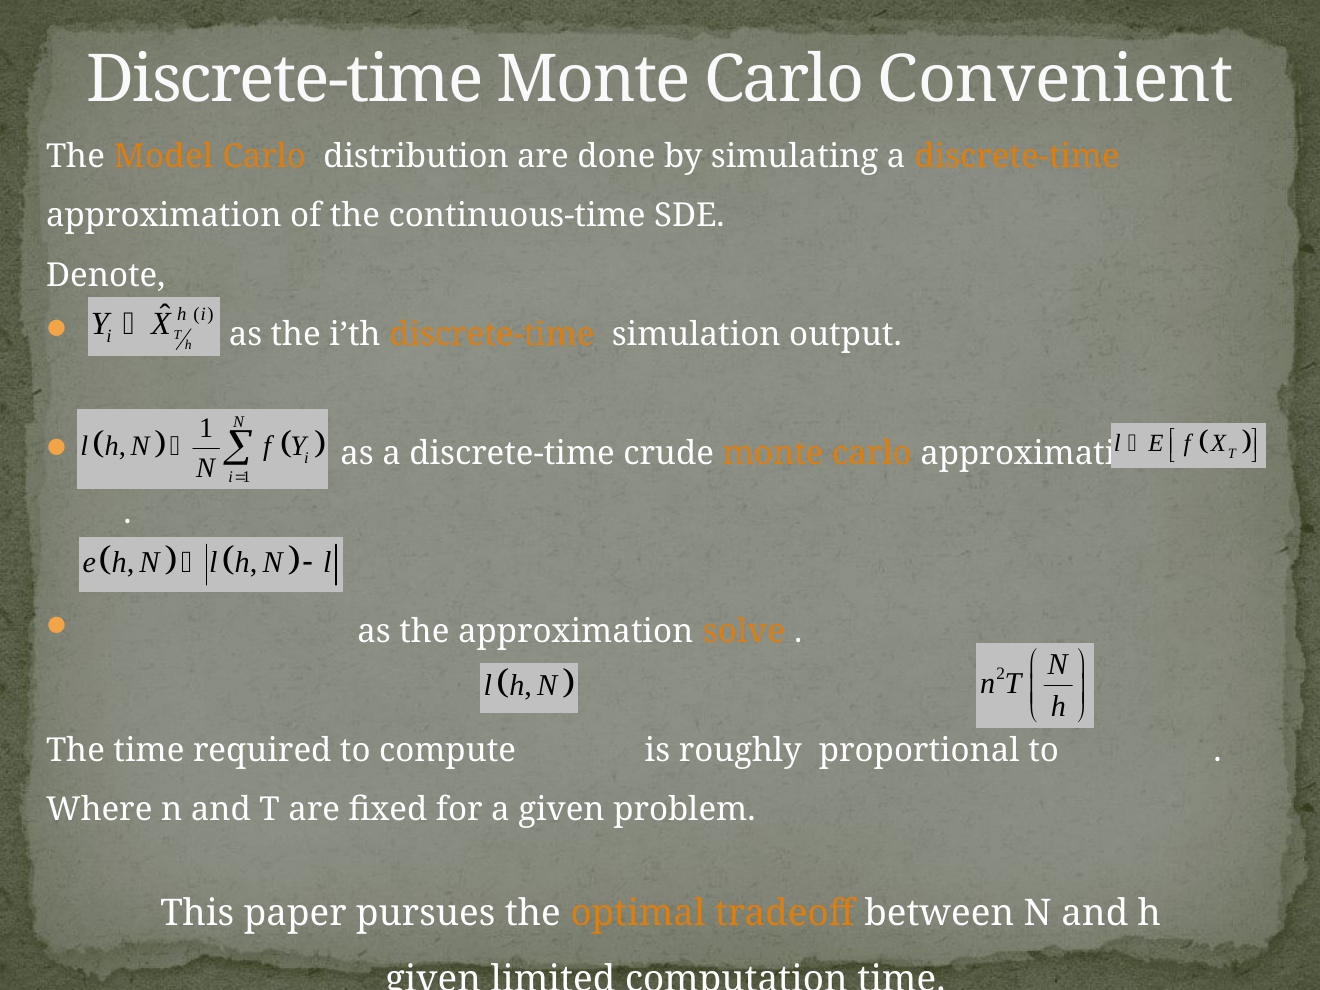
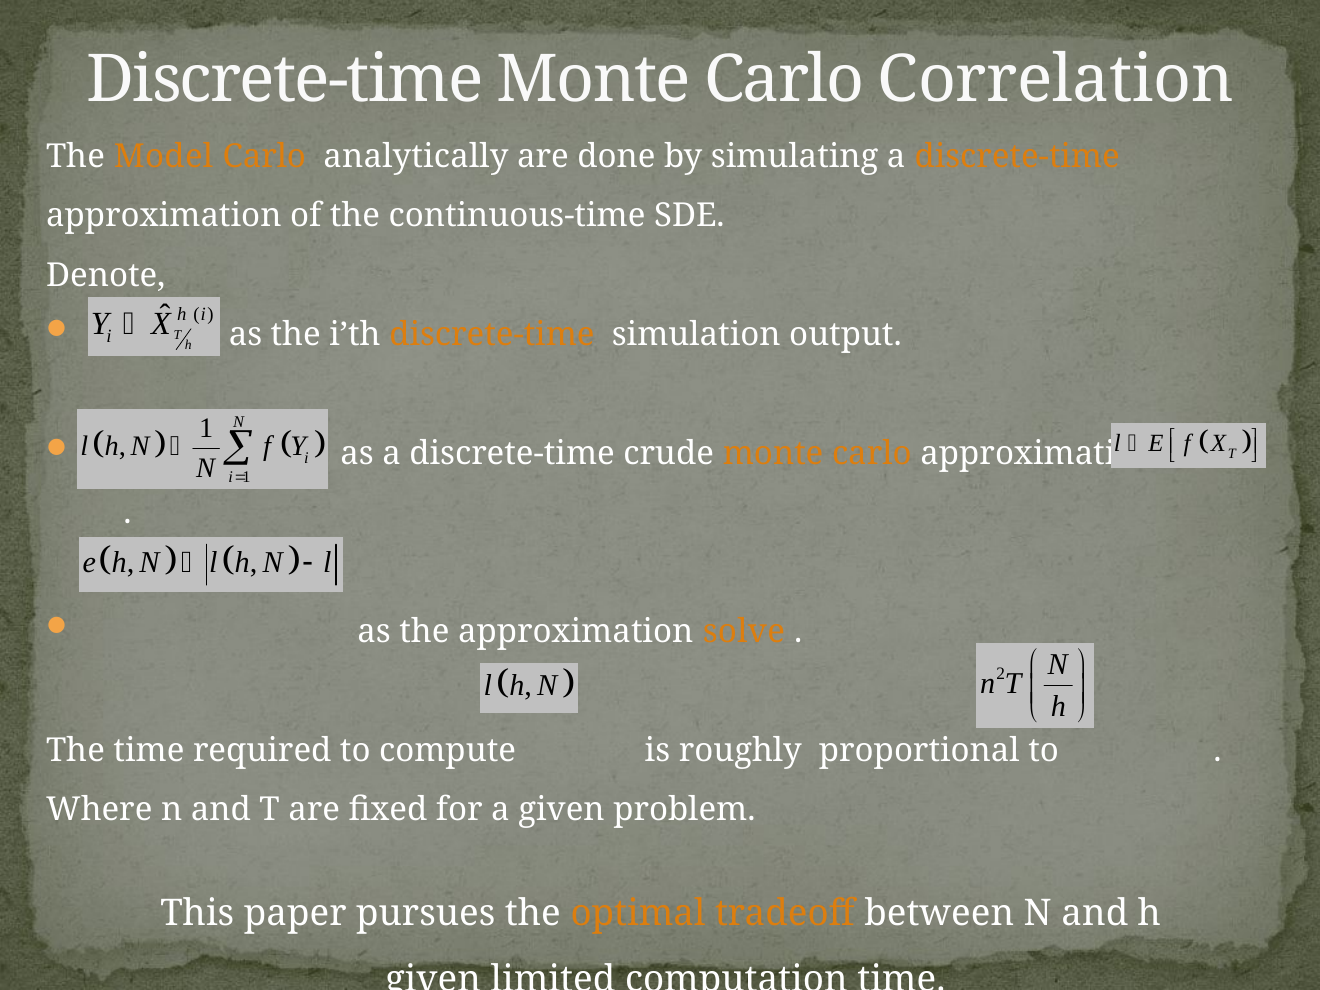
Convenient: Convenient -> Correlation
distribution: distribution -> analytically
